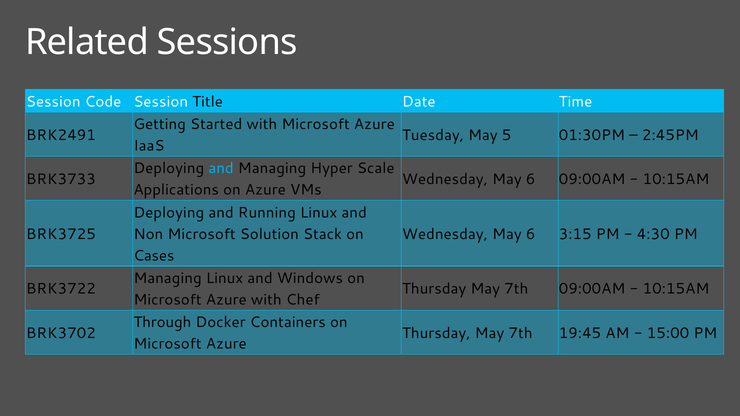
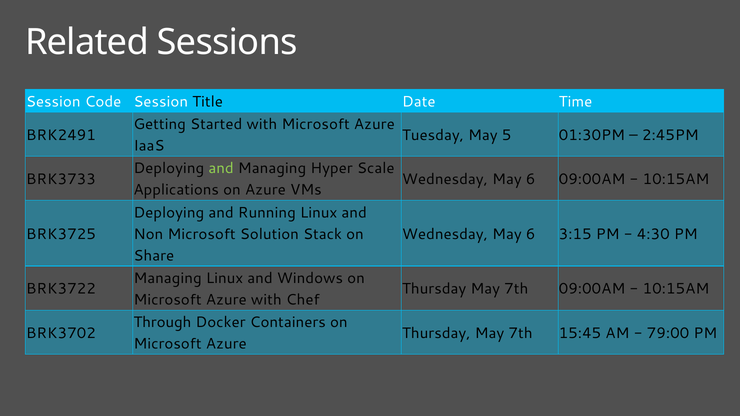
and at (221, 168) colour: light blue -> light green
Cases: Cases -> Share
19:45: 19:45 -> 15:45
15:00: 15:00 -> 79:00
